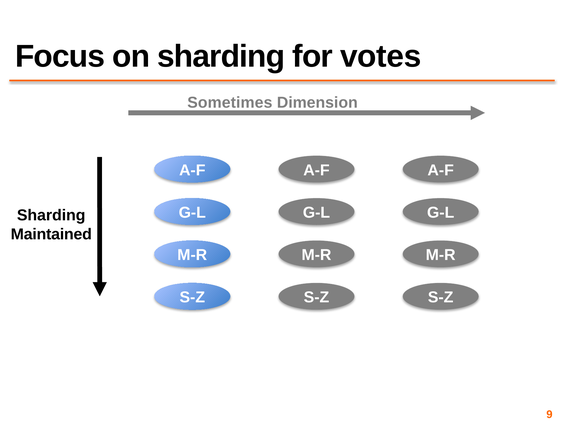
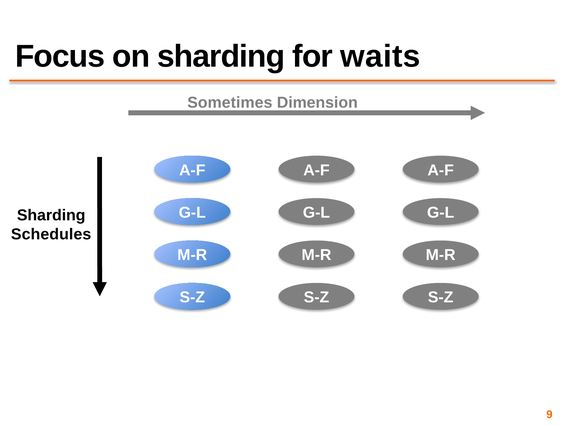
votes: votes -> waits
Maintained: Maintained -> Schedules
